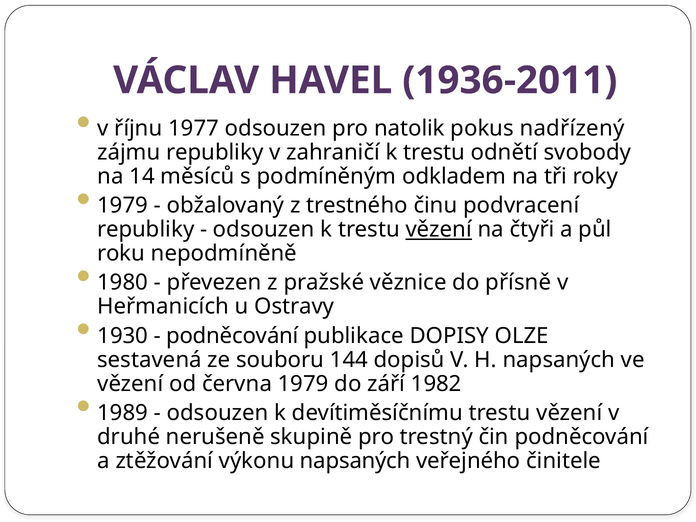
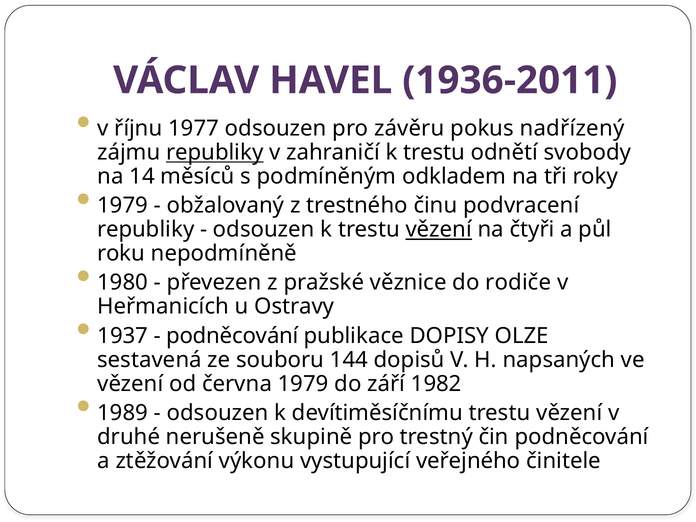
natolik: natolik -> závěru
republiky at (215, 153) underline: none -> present
přísně: přísně -> rodiče
1930: 1930 -> 1937
výkonu napsaných: napsaných -> vystupující
